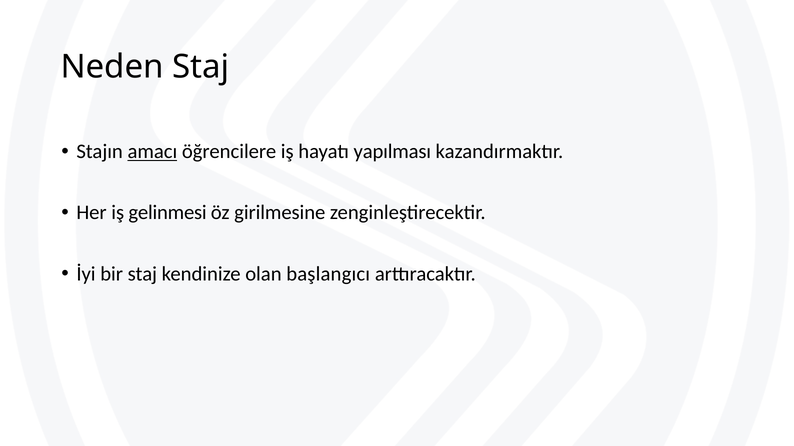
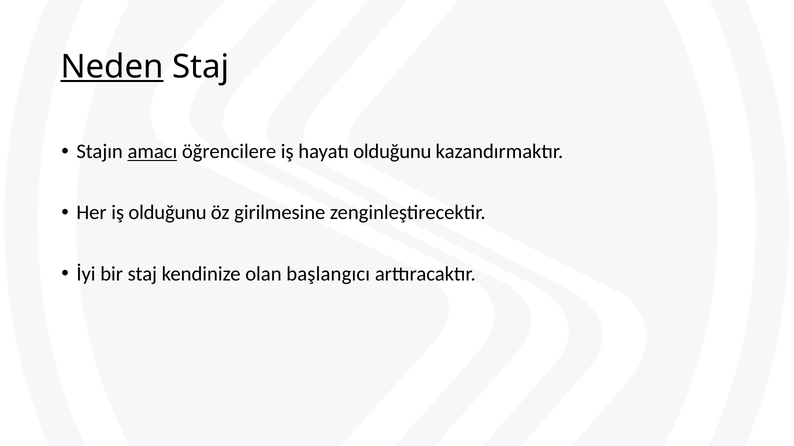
Neden underline: none -> present
hayatı yapılması: yapılması -> olduğunu
iş gelinmesi: gelinmesi -> olduğunu
